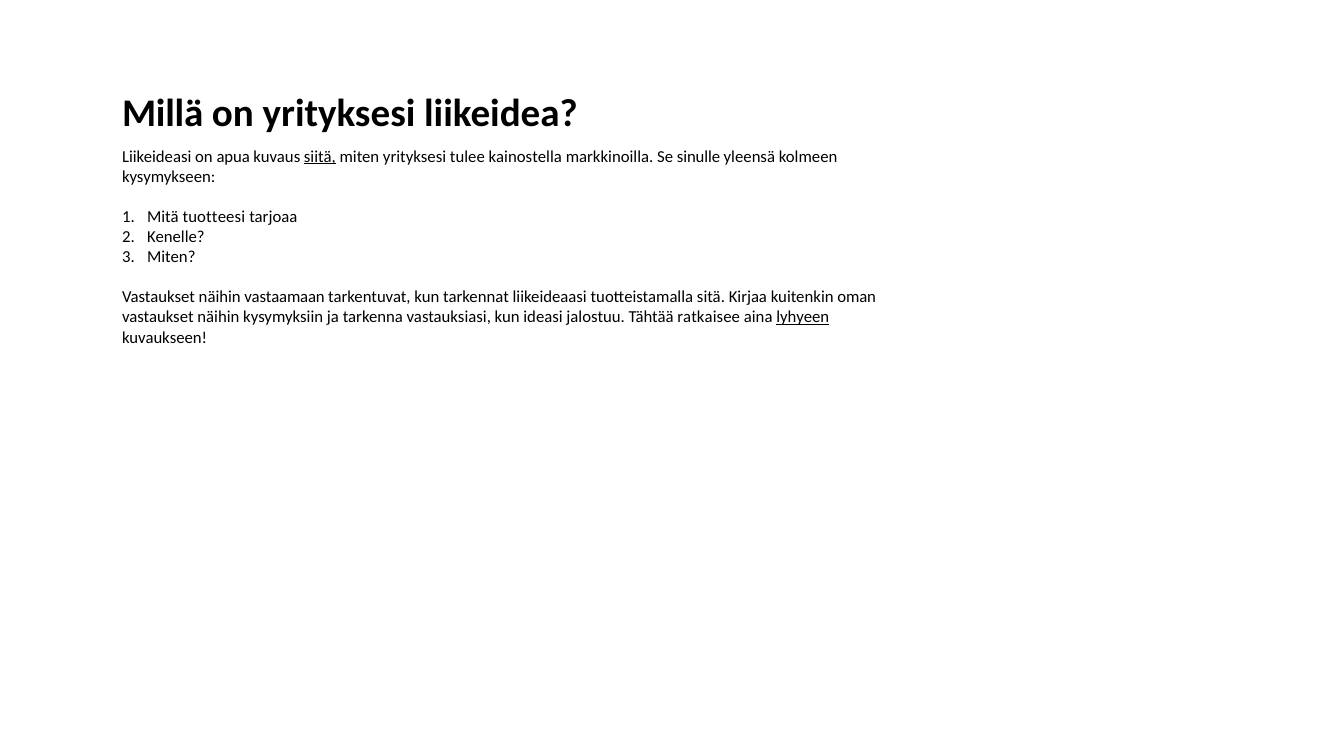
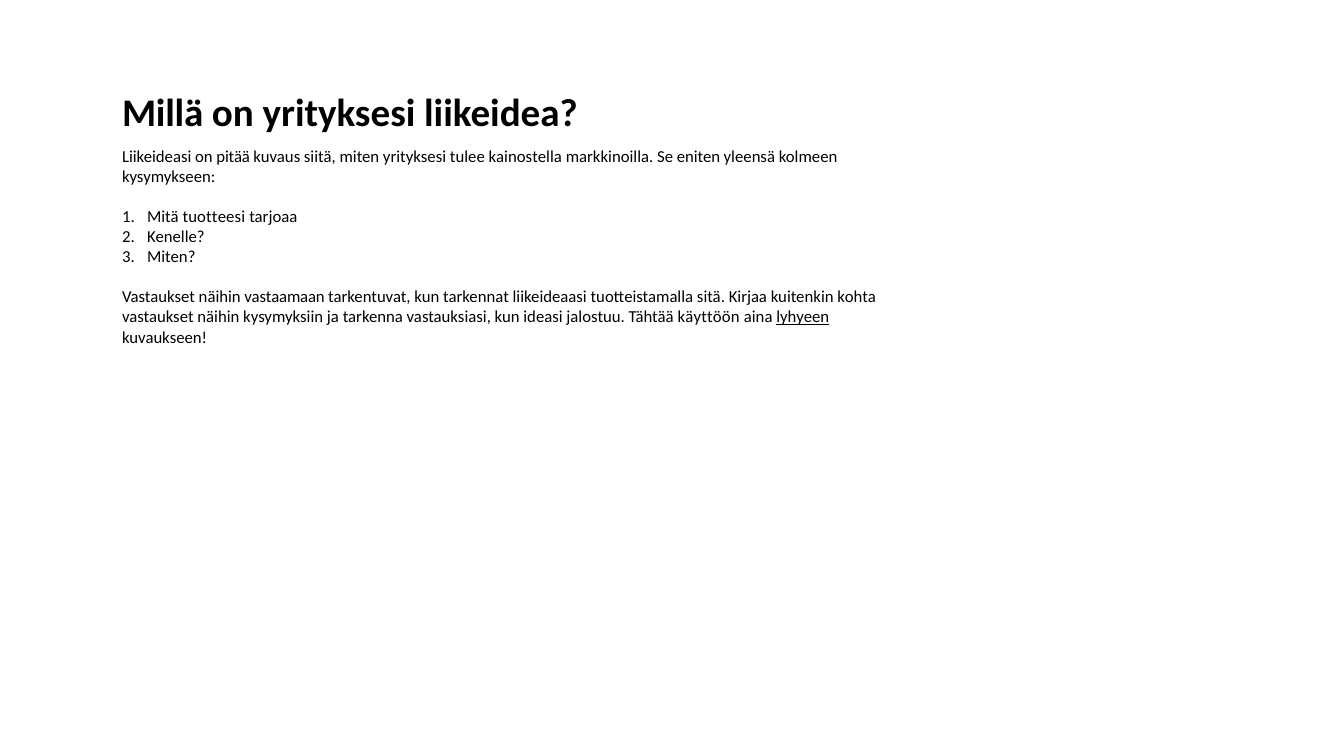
apua: apua -> pitää
siitä underline: present -> none
sinulle: sinulle -> eniten
oman: oman -> kohta
ratkaisee: ratkaisee -> käyttöön
